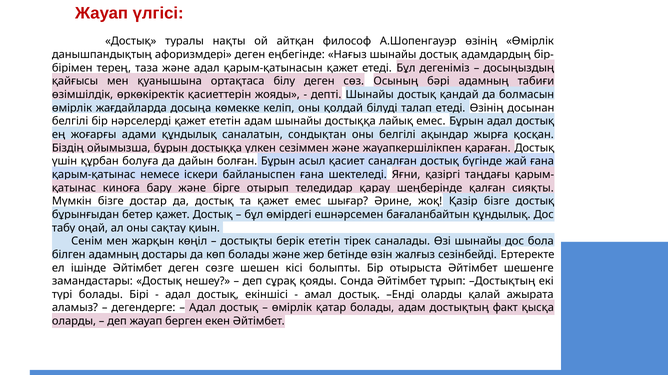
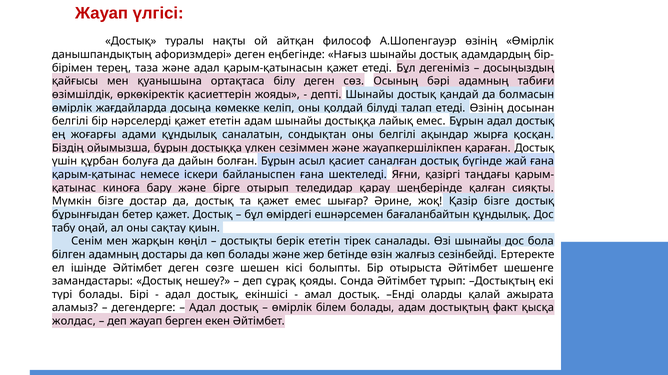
қатар: қатар -> білем
оларды at (74, 322): оларды -> жолдас
